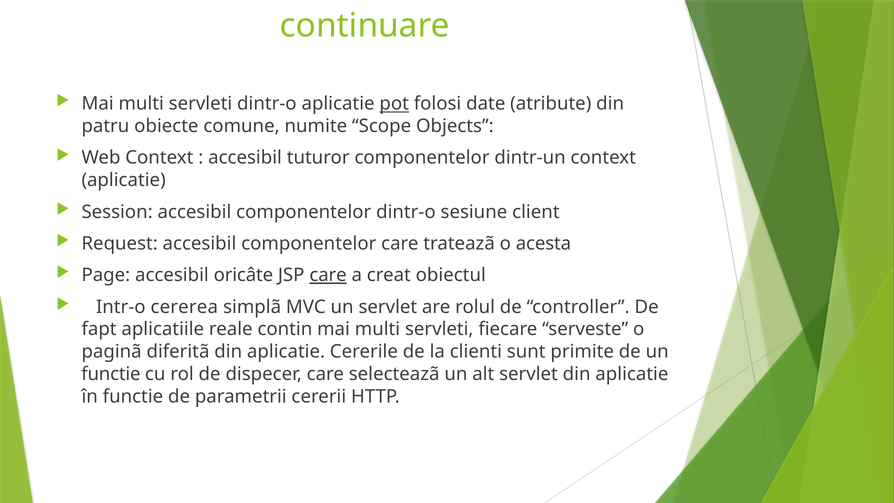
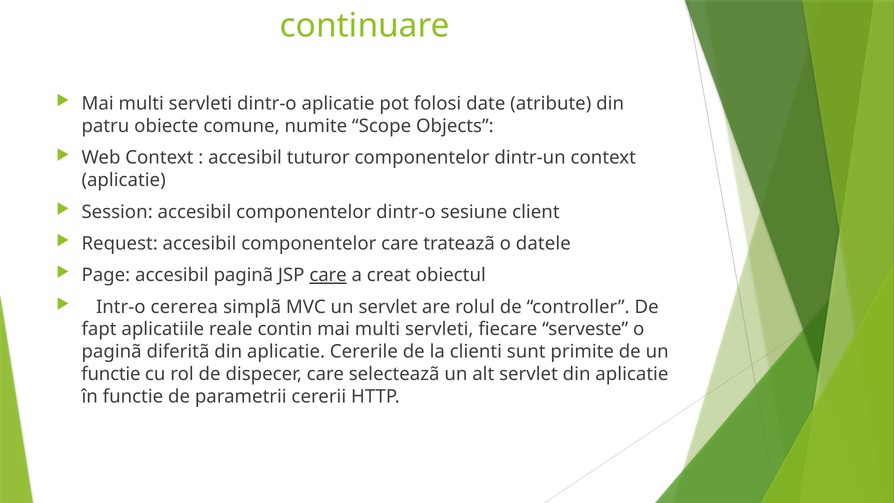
pot underline: present -> none
acesta: acesta -> datele
accesibil oricâte: oricâte -> paginã
